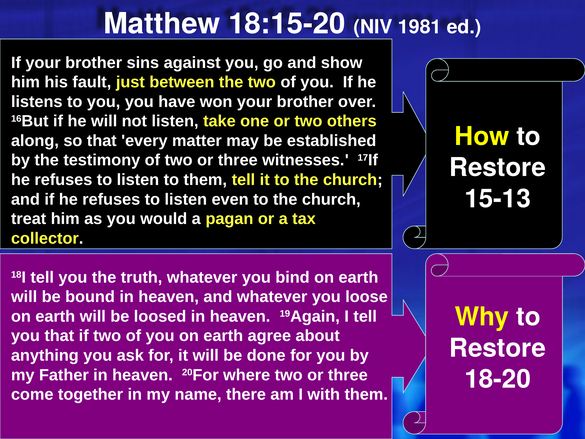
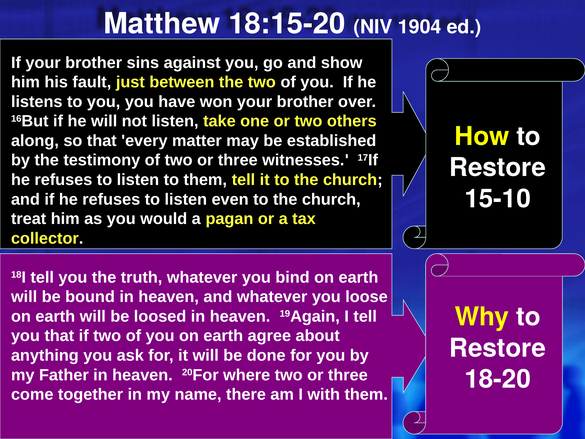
1981: 1981 -> 1904
15-13: 15-13 -> 15-10
